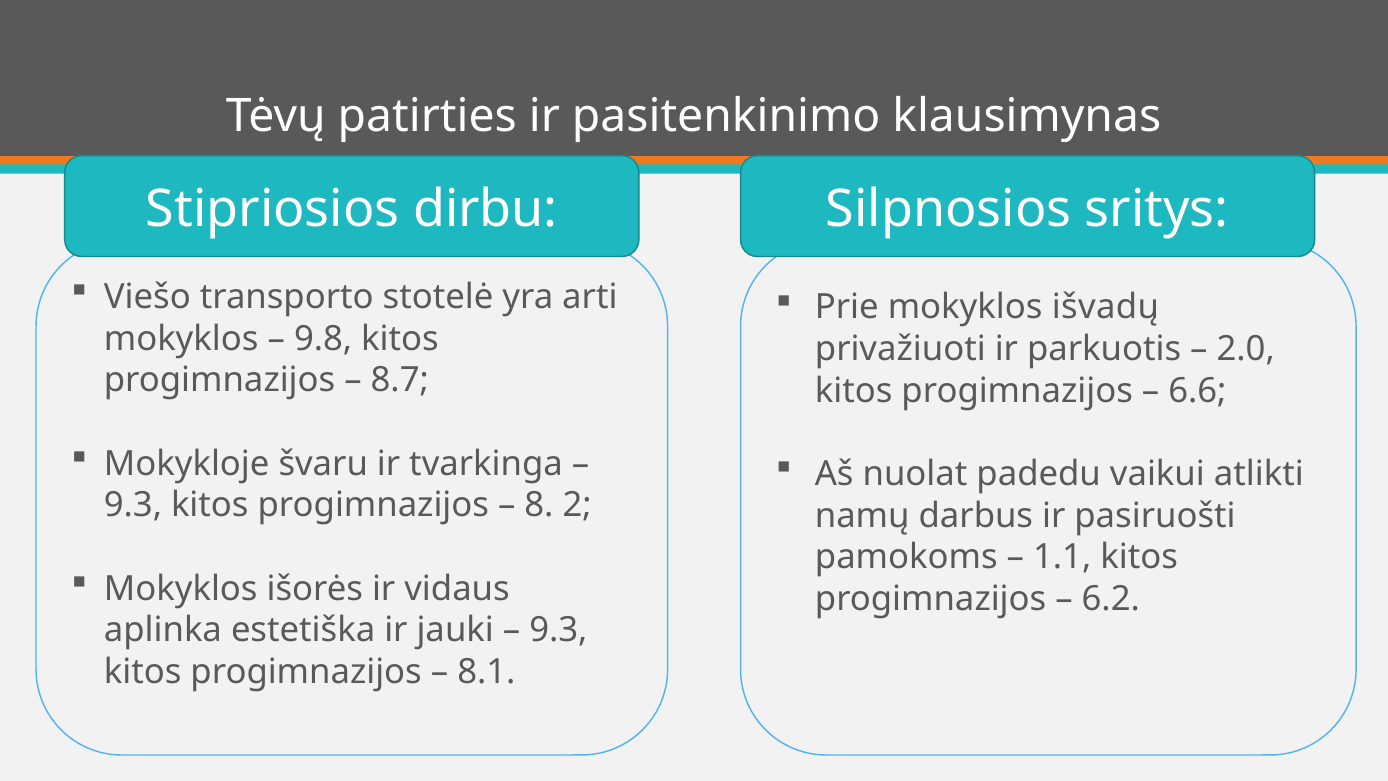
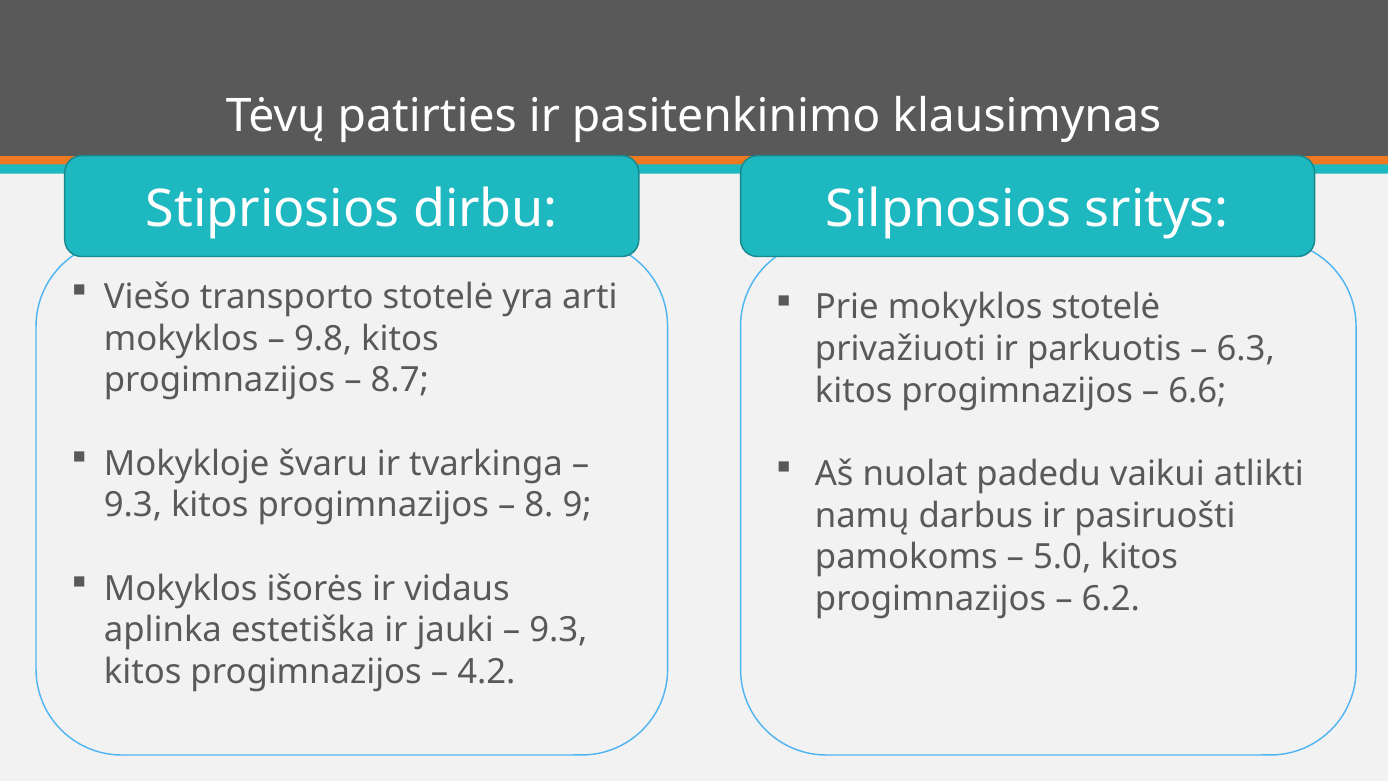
mokyklos išvadų: išvadų -> stotelė
2.0: 2.0 -> 6.3
2: 2 -> 9
1.1: 1.1 -> 5.0
8.1: 8.1 -> 4.2
